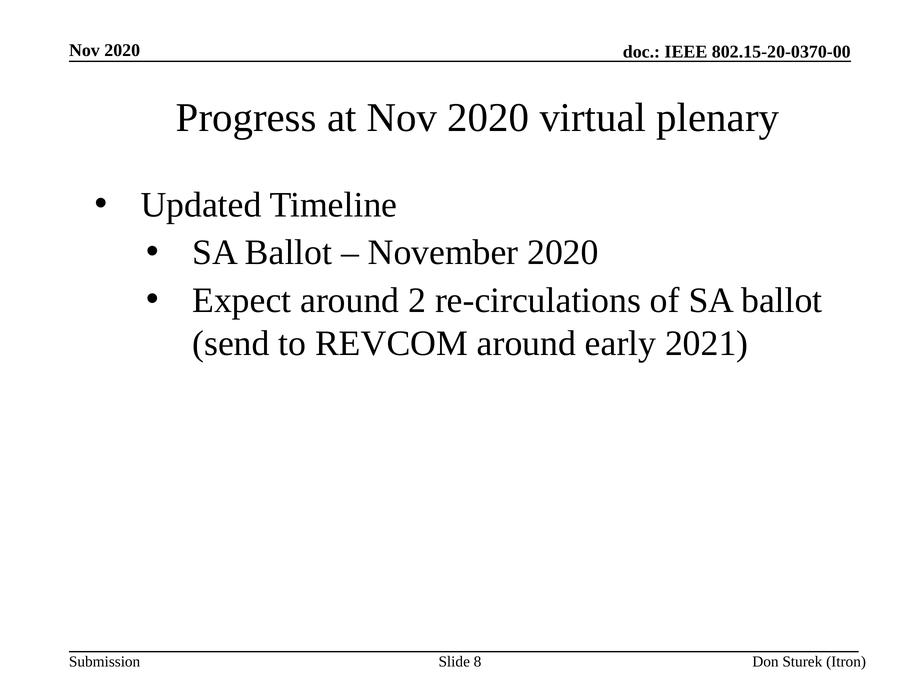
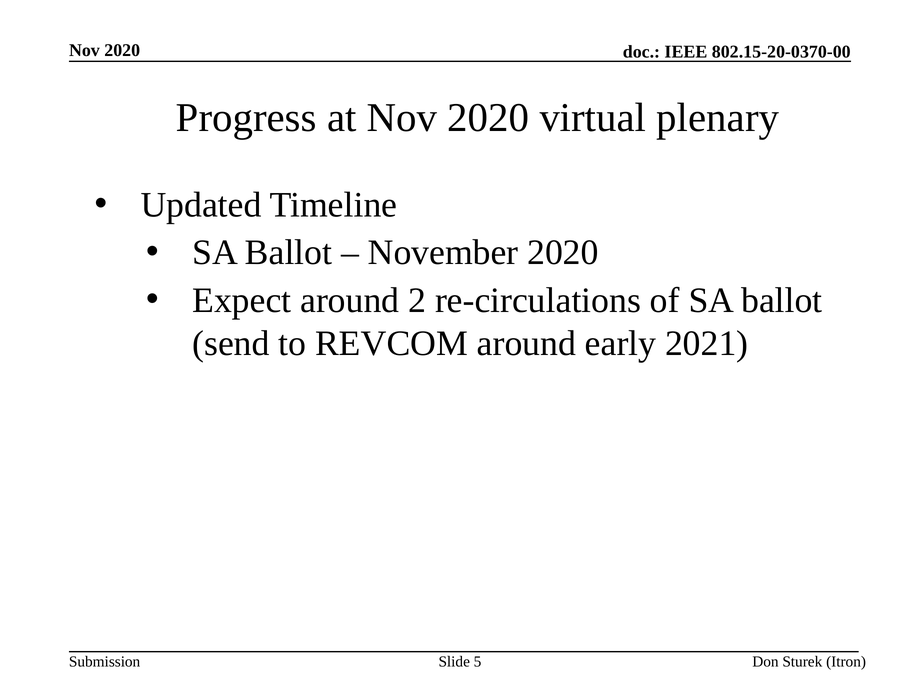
8: 8 -> 5
